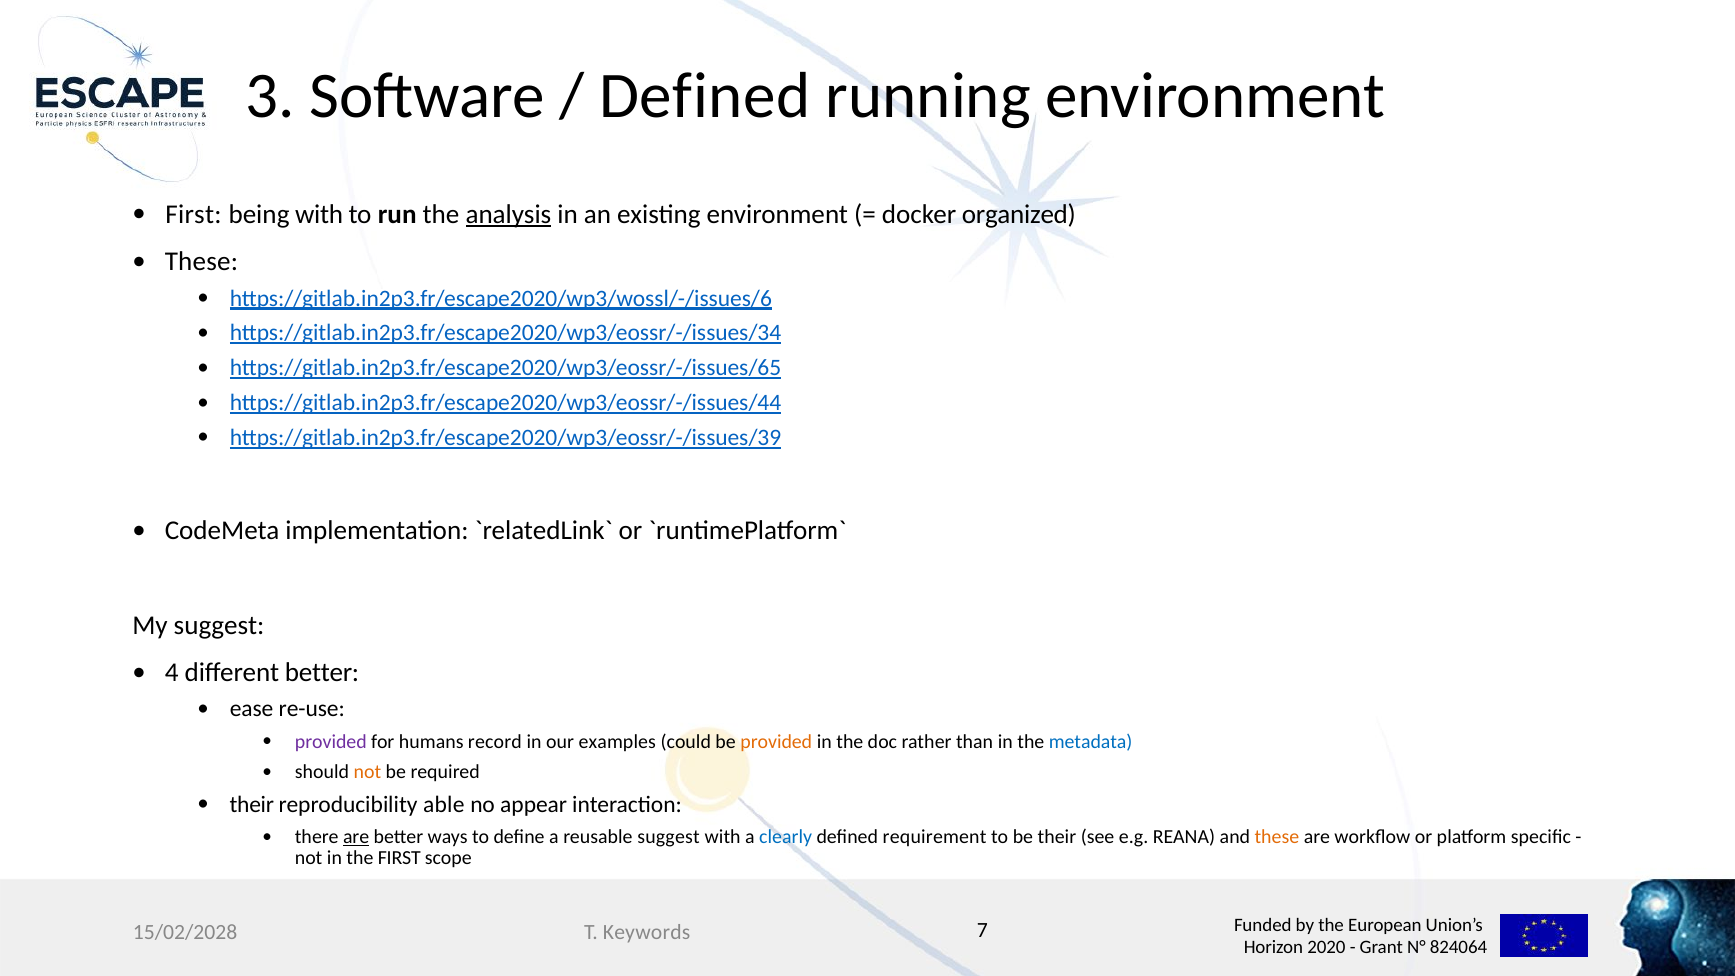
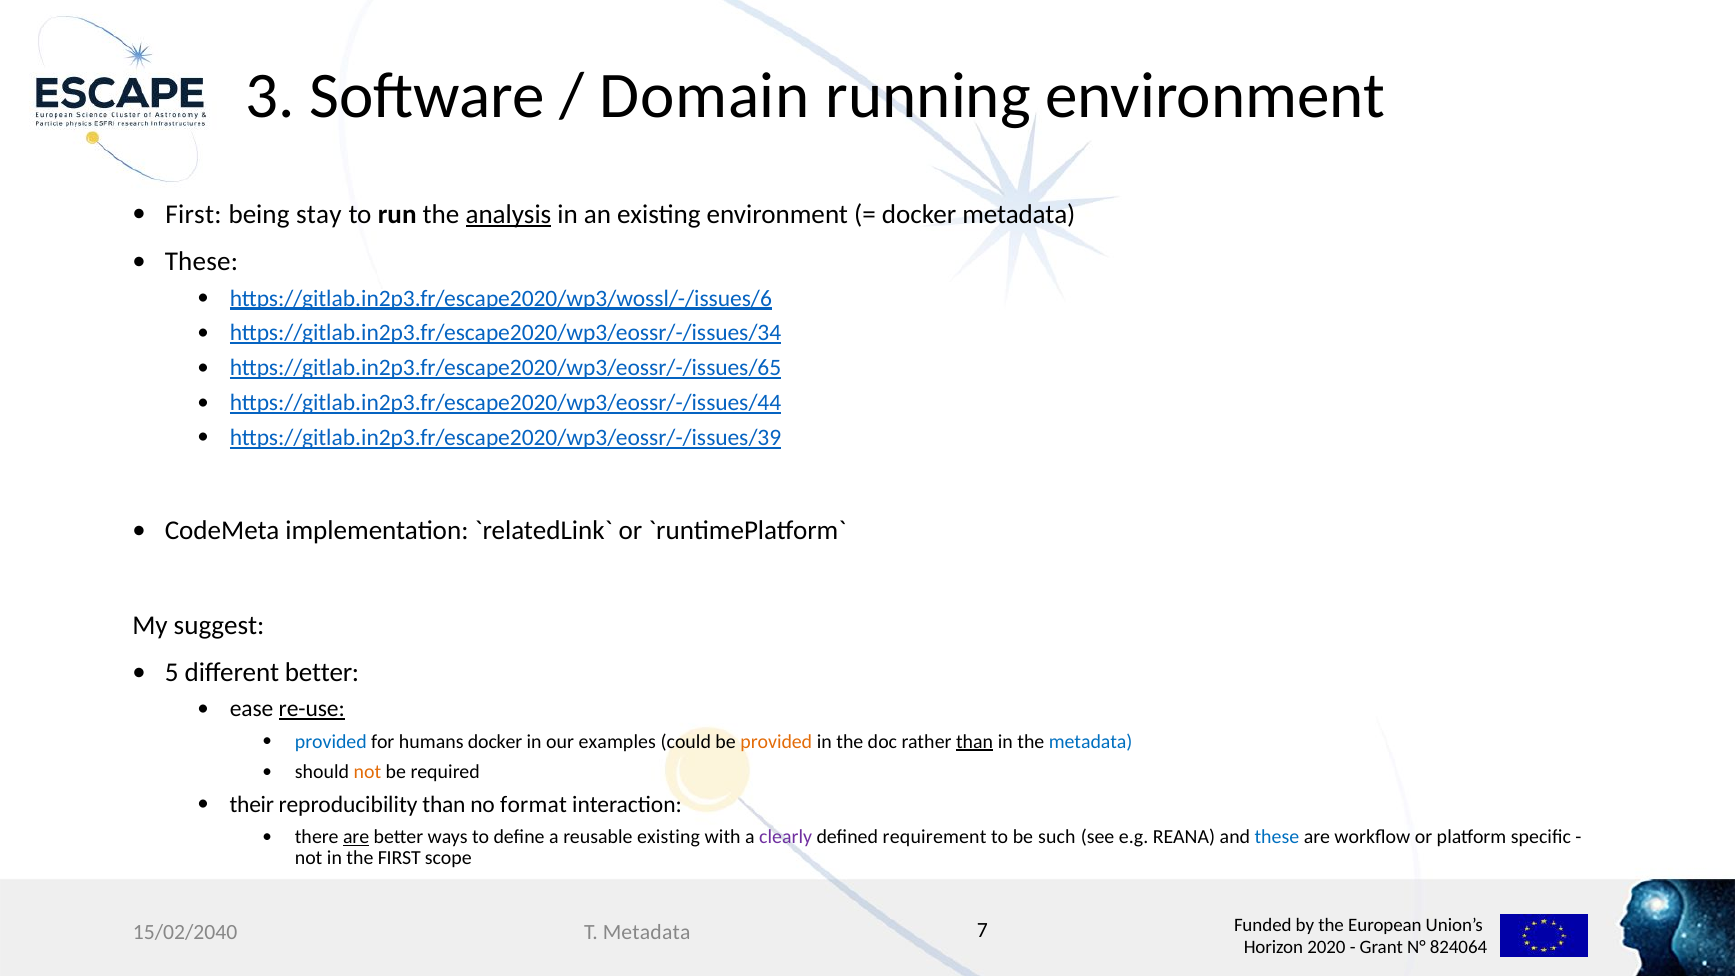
Defined at (705, 96): Defined -> Domain
being with: with -> stay
docker organized: organized -> metadata
4: 4 -> 5
re-use underline: none -> present
provided at (331, 741) colour: purple -> blue
humans record: record -> docker
than at (975, 741) underline: none -> present
reproducibility able: able -> than
appear: appear -> format
reusable suggest: suggest -> existing
clearly colour: blue -> purple
be their: their -> such
these at (1277, 837) colour: orange -> blue
15/02/2028: 15/02/2028 -> 15/02/2040
T Keywords: Keywords -> Metadata
